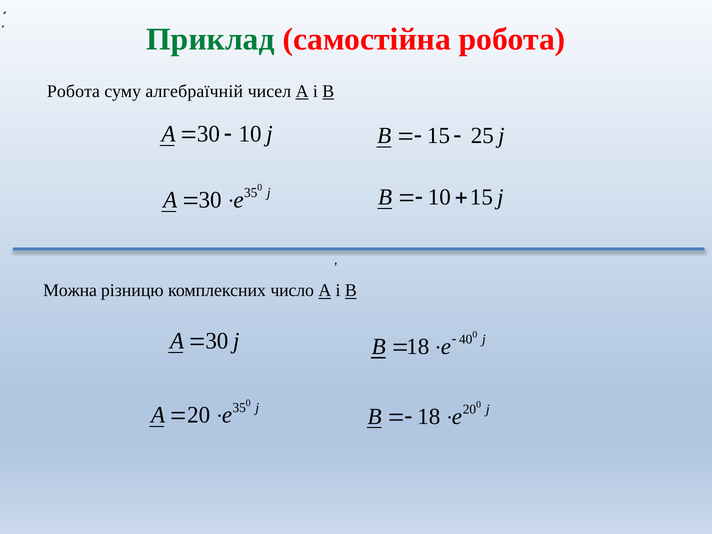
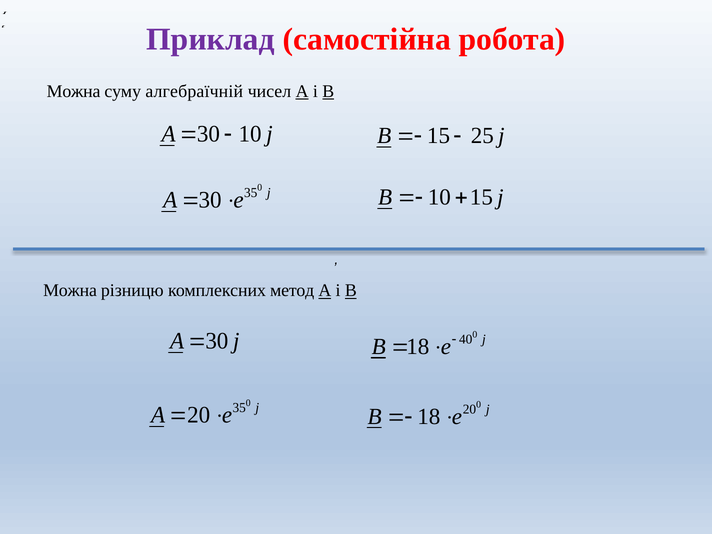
Приклад colour: green -> purple
Робота at (73, 91): Робота -> Можна
число: число -> метод
